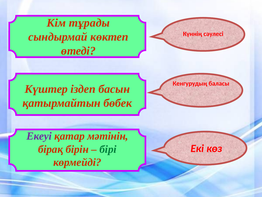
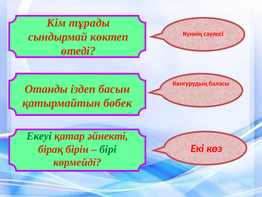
Күштер: Күштер -> Отанды
Екеуі colour: purple -> green
мәтінін: мәтінін -> әйнекті
